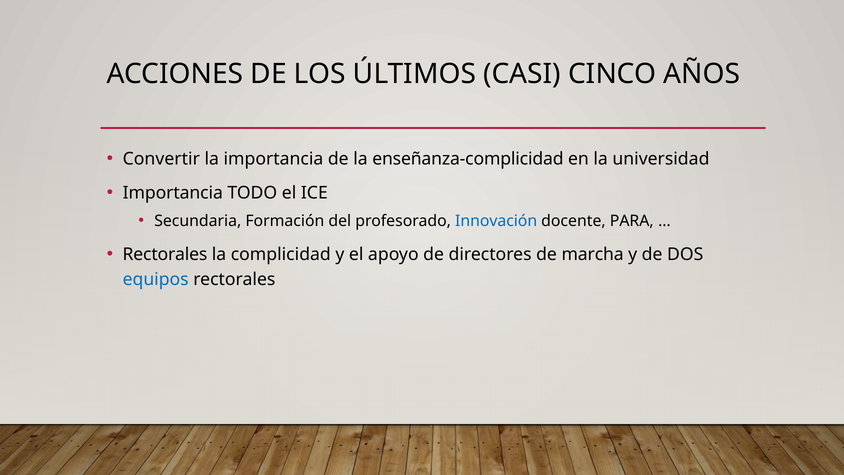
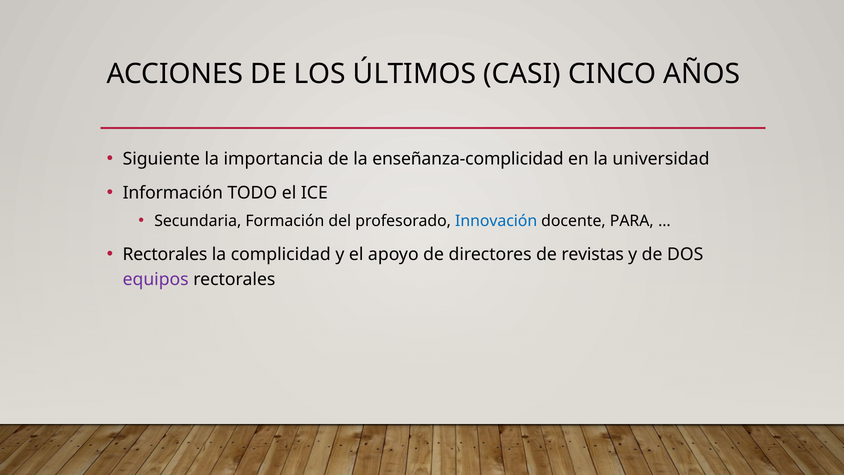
Convertir: Convertir -> Siguiente
Importancia at (173, 193): Importancia -> Información
marcha: marcha -> revistas
equipos colour: blue -> purple
